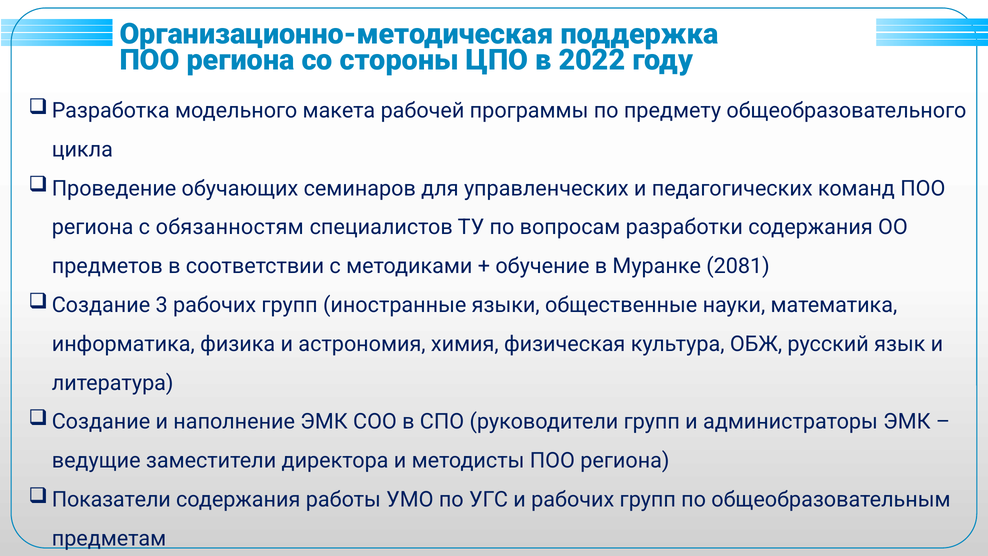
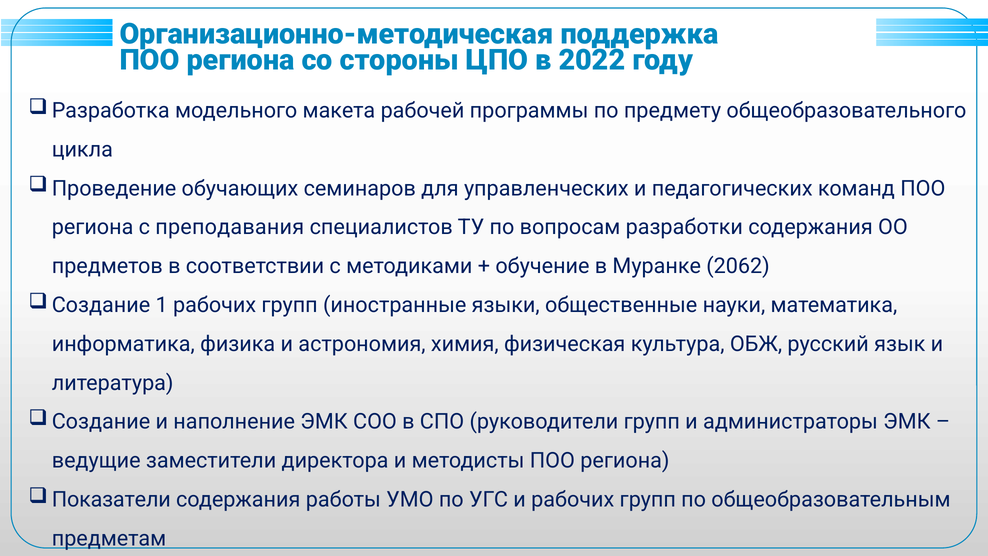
обязанностям: обязанностям -> преподавания
2081: 2081 -> 2062
3: 3 -> 1
